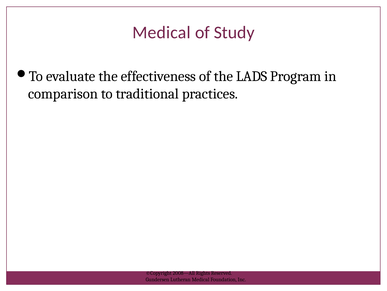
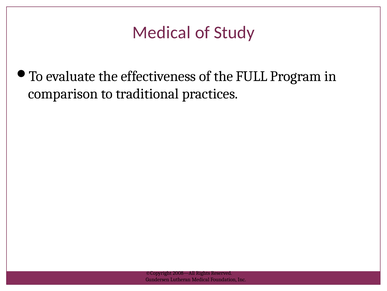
LADS: LADS -> FULL
